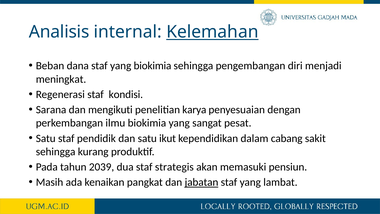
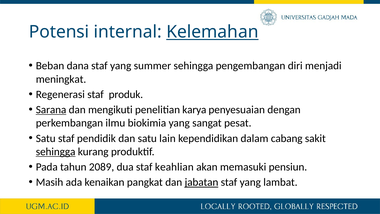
Analisis: Analisis -> Potensi
yang biokimia: biokimia -> summer
kondisi: kondisi -> produk
Sarana underline: none -> present
ikut: ikut -> lain
sehingga at (56, 152) underline: none -> present
2039: 2039 -> 2089
strategis: strategis -> keahlian
